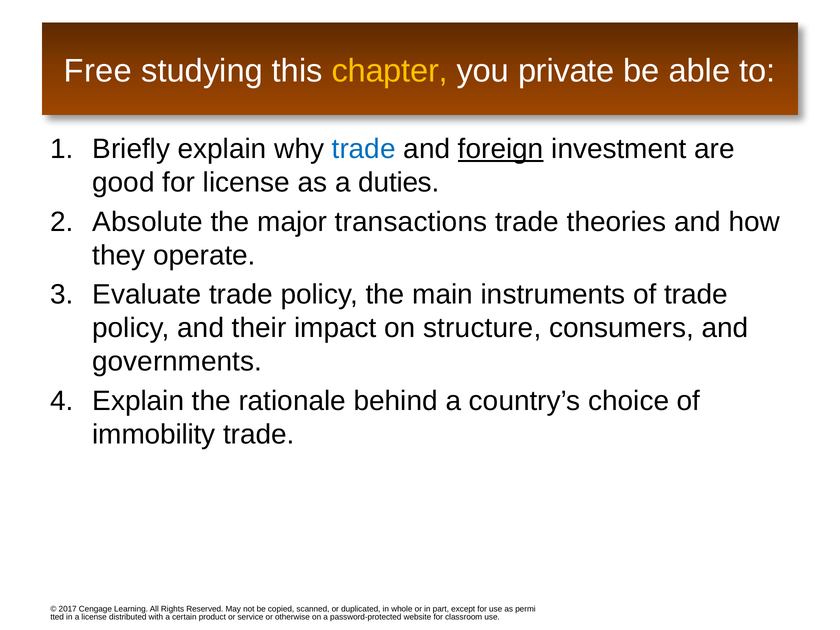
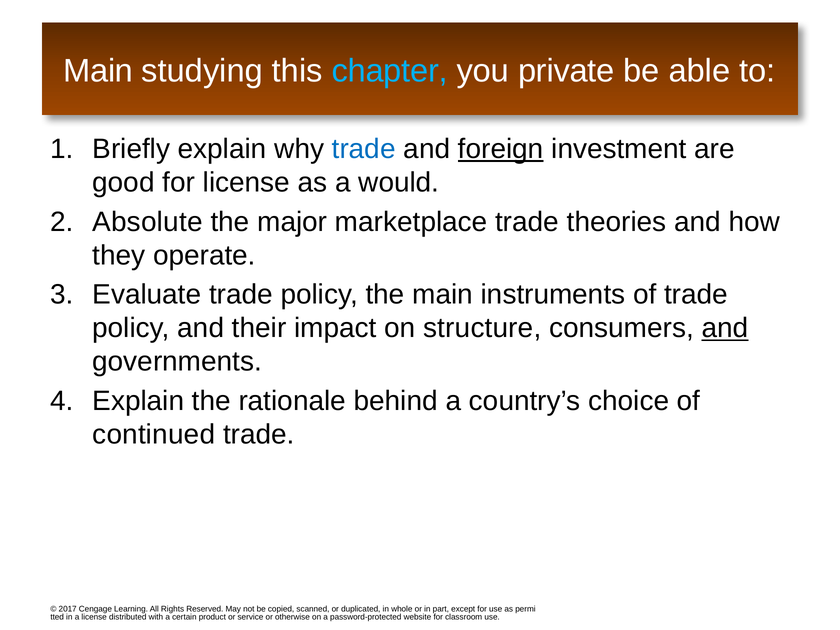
Free at (98, 71): Free -> Main
chapter colour: yellow -> light blue
duties: duties -> would
transactions: transactions -> marketplace
and at (725, 328) underline: none -> present
immobility: immobility -> continued
